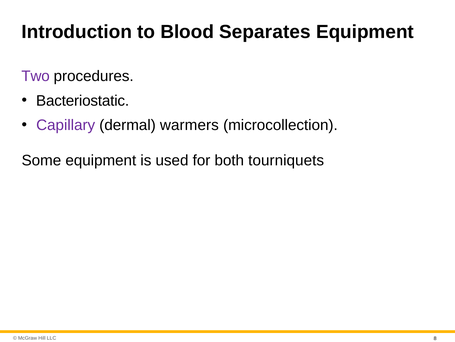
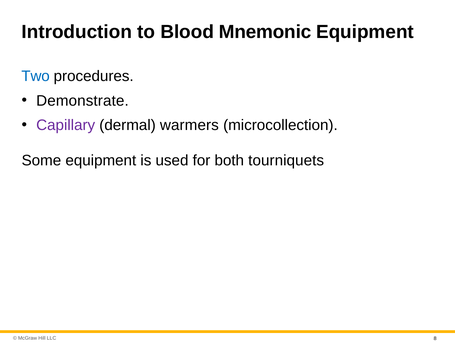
Separates: Separates -> Mnemonic
Two colour: purple -> blue
Bacteriostatic: Bacteriostatic -> Demonstrate
